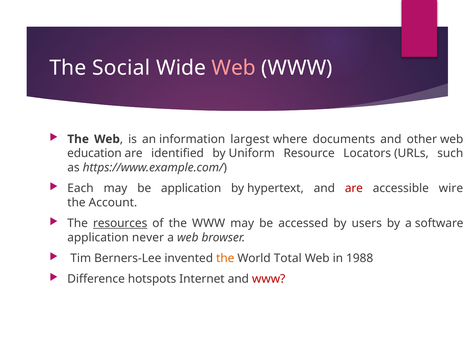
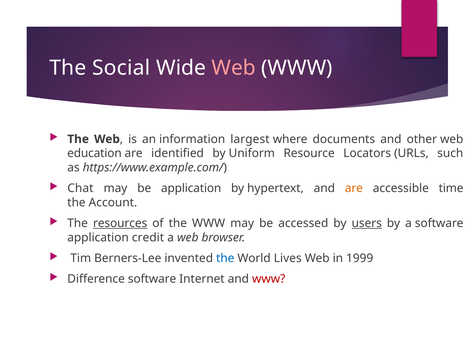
Each: Each -> Chat
are at (354, 189) colour: red -> orange
wire: wire -> time
users underline: none -> present
never: never -> credit
the at (225, 259) colour: orange -> blue
Total: Total -> Lives
1988: 1988 -> 1999
Difference hotspots: hotspots -> software
